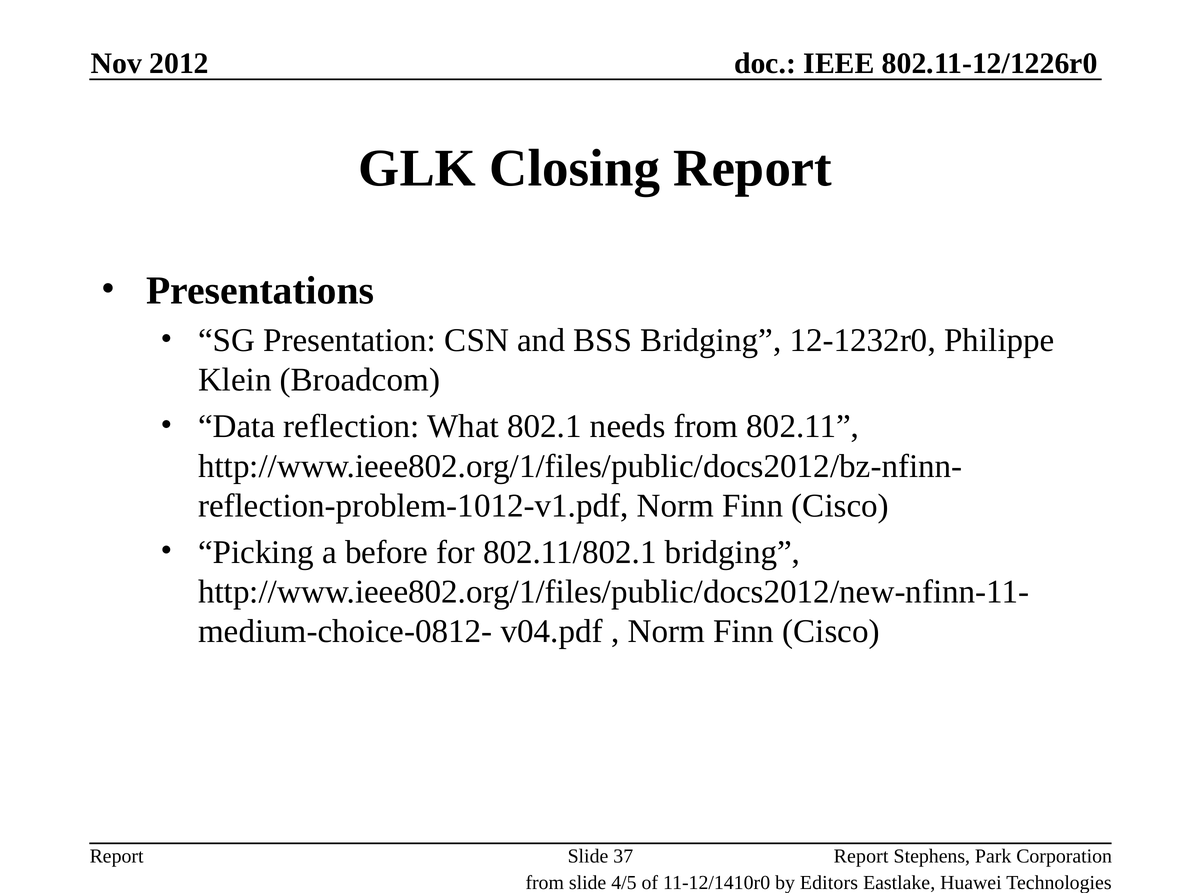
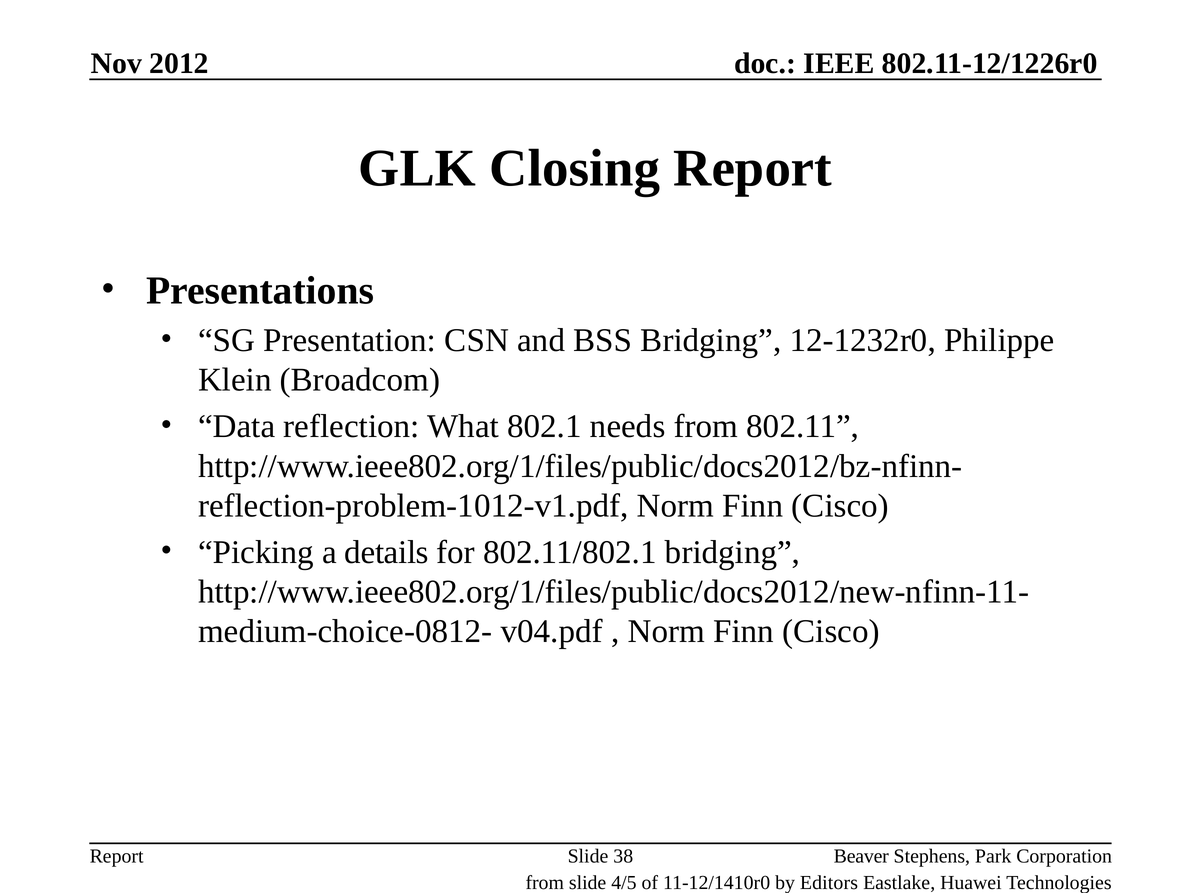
before: before -> details
Report Report: Report -> Beaver
37: 37 -> 38
